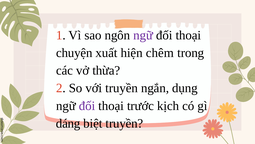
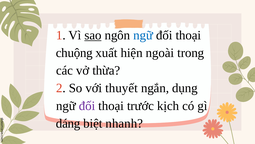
sao underline: none -> present
ngữ at (143, 35) colour: purple -> blue
chuyện: chuyện -> chuộng
chêm: chêm -> ngoài
với truyền: truyền -> thuyết
biệt truyền: truyền -> nhanh
